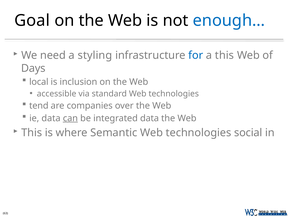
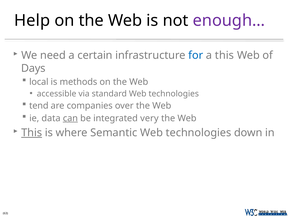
Goal: Goal -> Help
enough… colour: blue -> purple
styling: styling -> certain
inclusion: inclusion -> methods
integrated data: data -> very
This at (32, 133) underline: none -> present
social: social -> down
